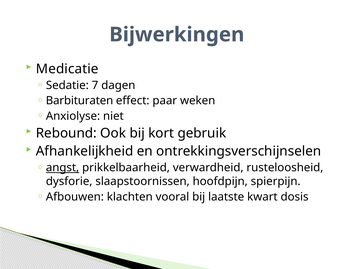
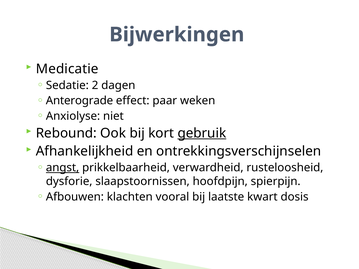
7: 7 -> 2
Barbituraten: Barbituraten -> Anterograde
gebruik underline: none -> present
